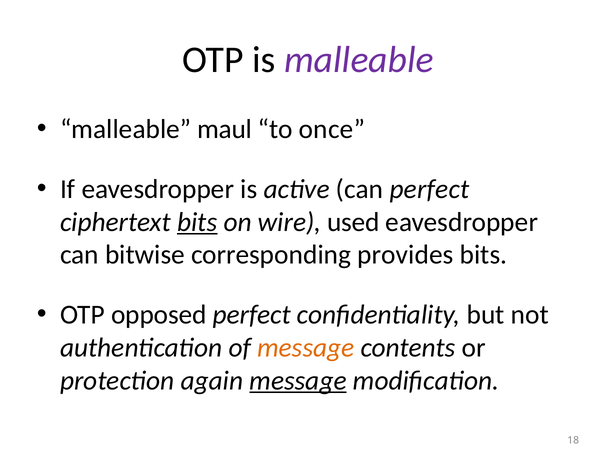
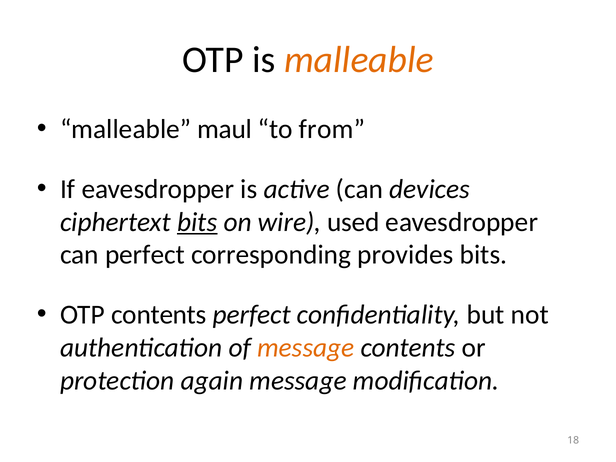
malleable at (359, 60) colour: purple -> orange
once: once -> from
can perfect: perfect -> devices
can bitwise: bitwise -> perfect
OTP opposed: opposed -> contents
message at (298, 380) underline: present -> none
